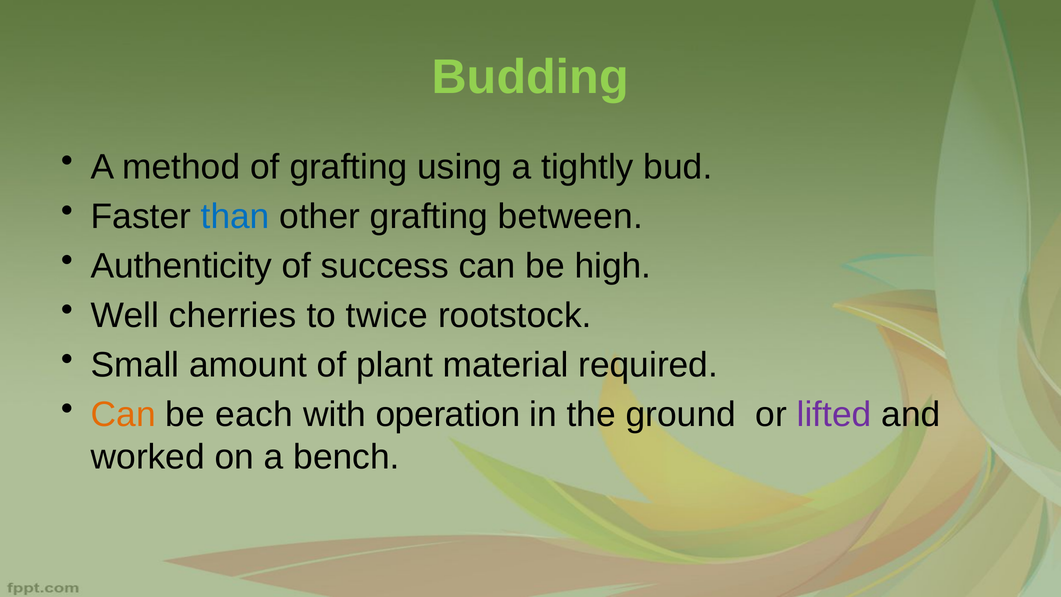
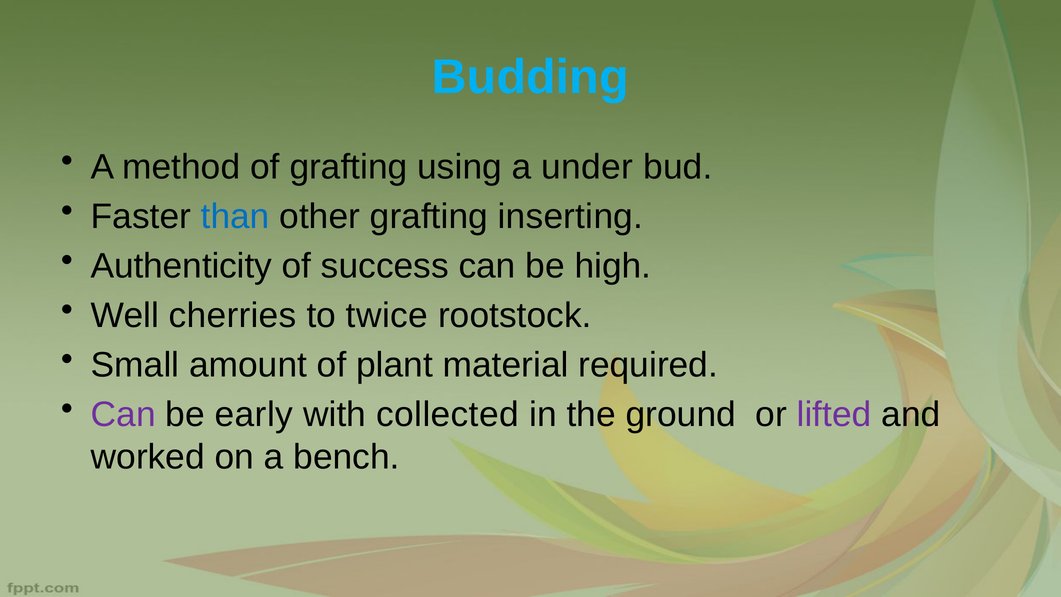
Budding colour: light green -> light blue
tightly: tightly -> under
between: between -> inserting
Can at (123, 415) colour: orange -> purple
each: each -> early
operation: operation -> collected
